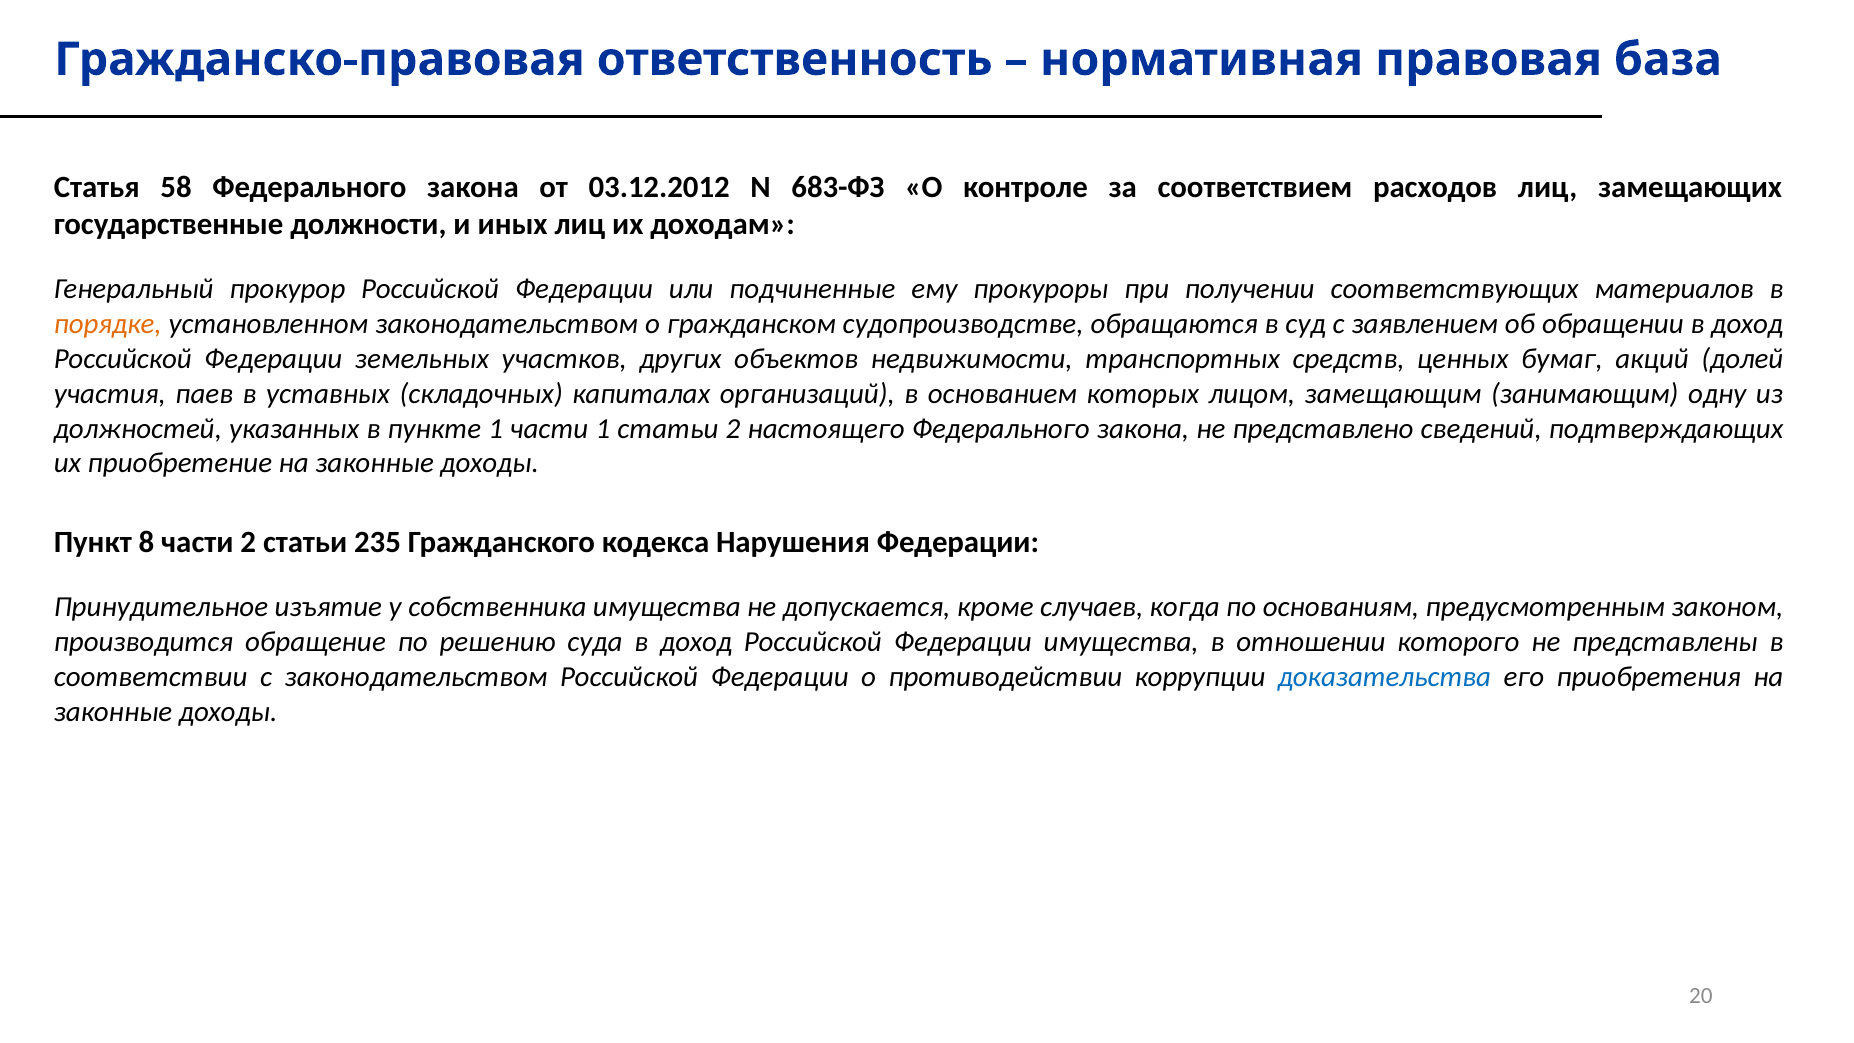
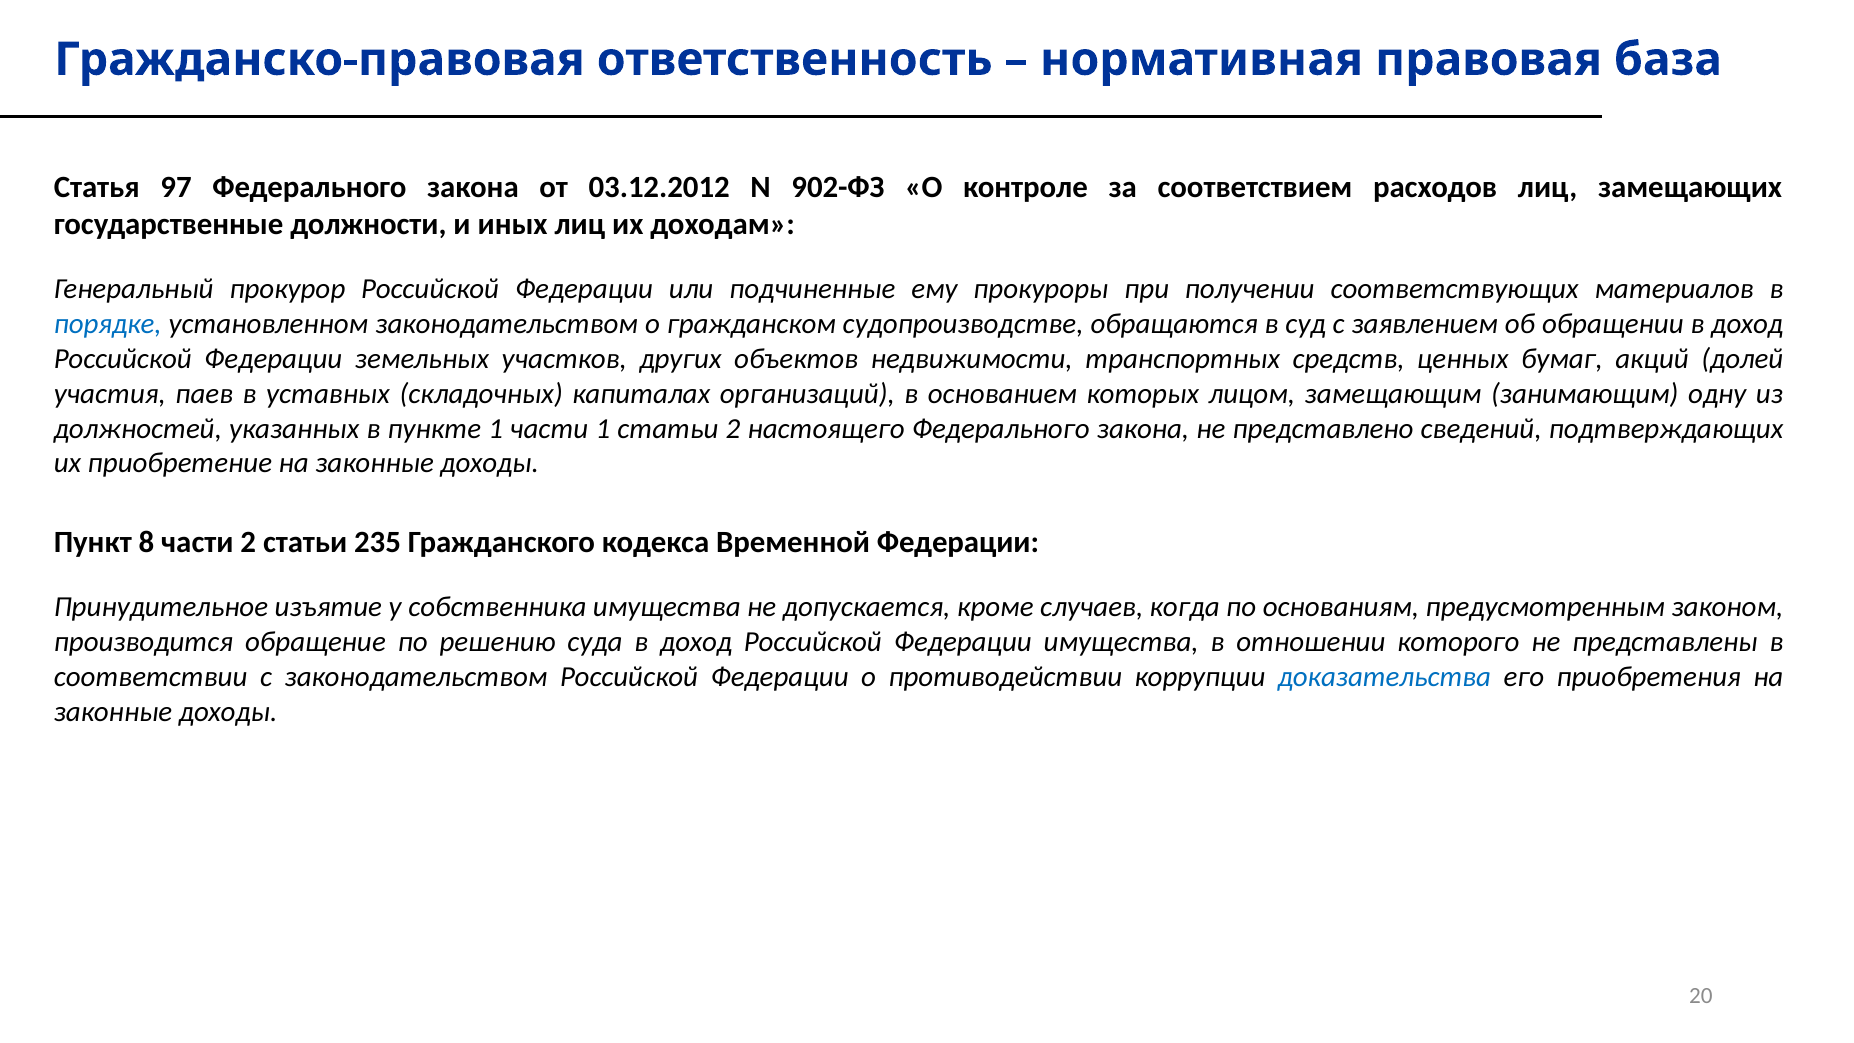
58: 58 -> 97
683-ФЗ: 683-ФЗ -> 902-ФЗ
порядке colour: orange -> blue
Нарушения: Нарушения -> Временной
